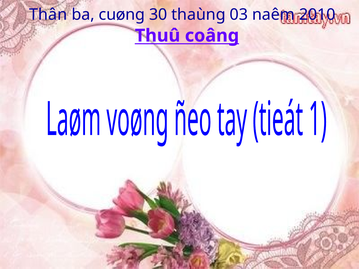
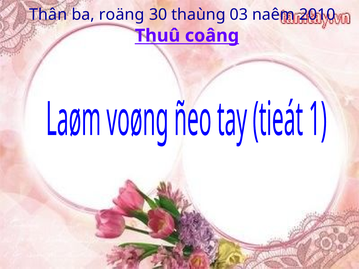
cuøng: cuøng -> roäng
